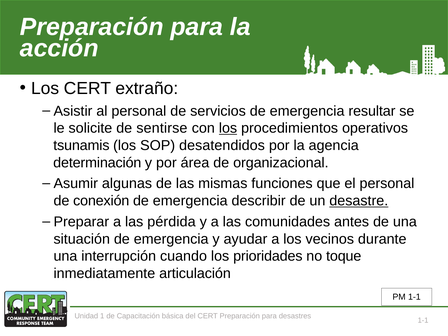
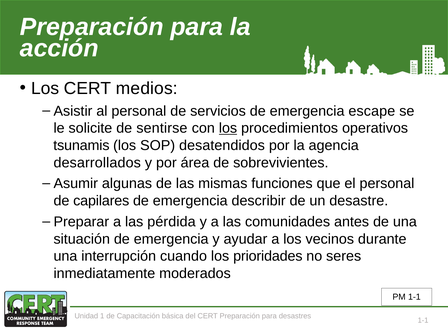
extraño: extraño -> medios
resultar: resultar -> escape
determinación: determinación -> desarrollados
organizacional: organizacional -> sobrevivientes
conexión: conexión -> capilares
desastre underline: present -> none
toque: toque -> seres
articulación: articulación -> moderados
